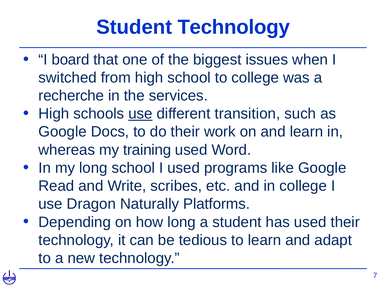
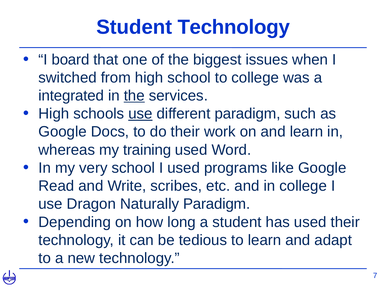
recherche: recherche -> integrated
the at (134, 96) underline: none -> present
different transition: transition -> paradigm
my long: long -> very
Naturally Platforms: Platforms -> Paradigm
